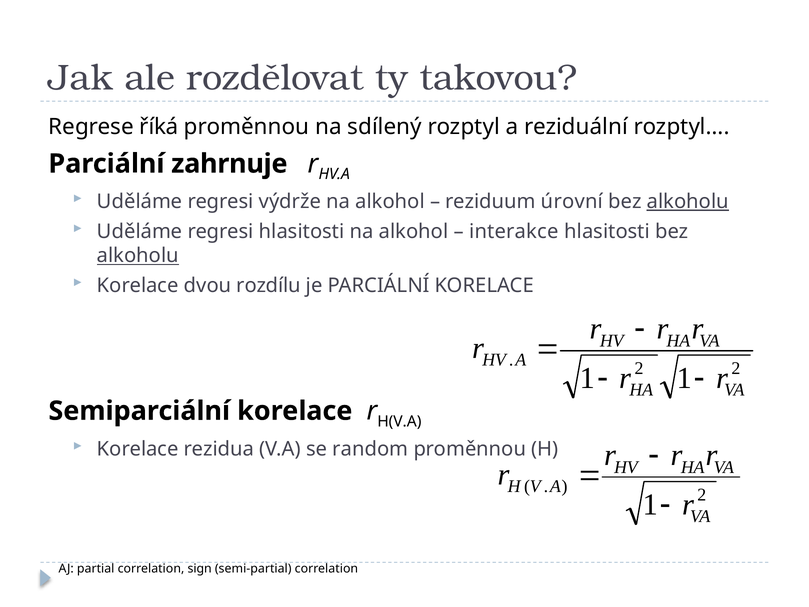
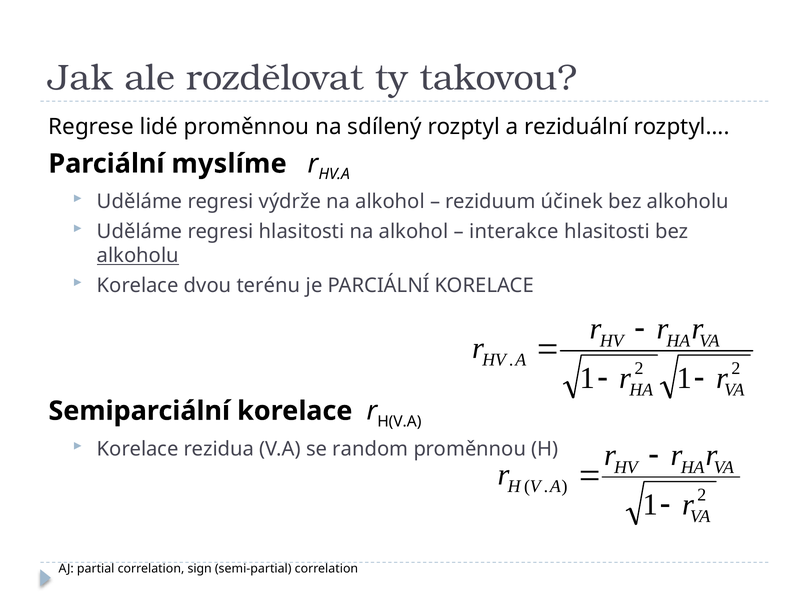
říká: říká -> lidé
zahrnuje: zahrnuje -> myslíme
úrovní: úrovní -> účinek
alkoholu at (688, 202) underline: present -> none
rozdílu: rozdílu -> terénu
